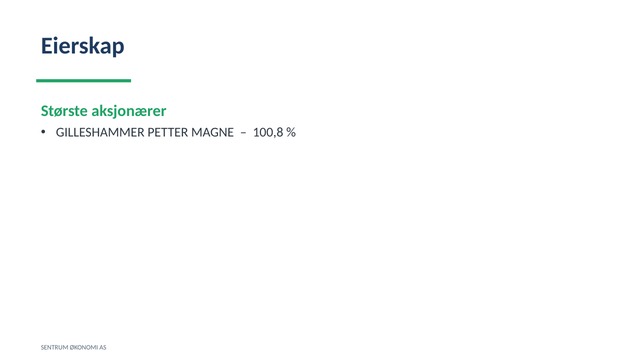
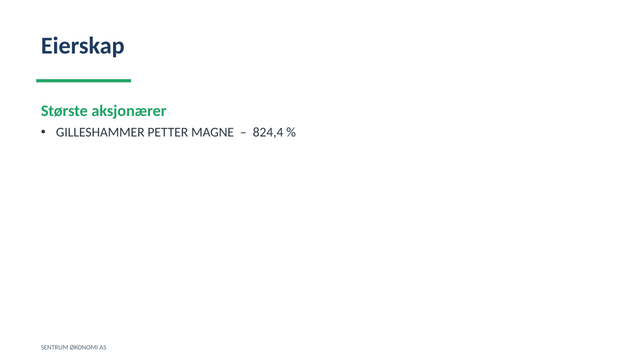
100,8: 100,8 -> 824,4
